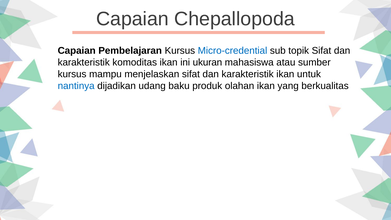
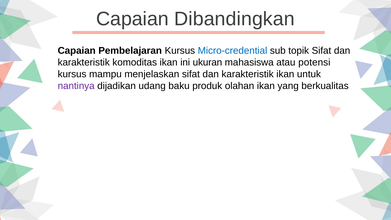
Chepallopoda: Chepallopoda -> Dibandingkan
sumber: sumber -> potensi
nantinya colour: blue -> purple
